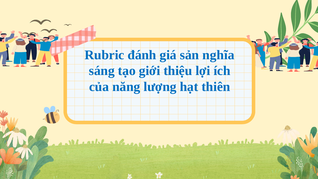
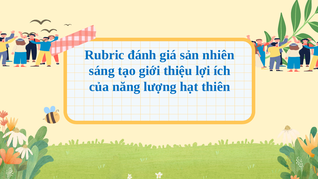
nghĩa: nghĩa -> nhiên
